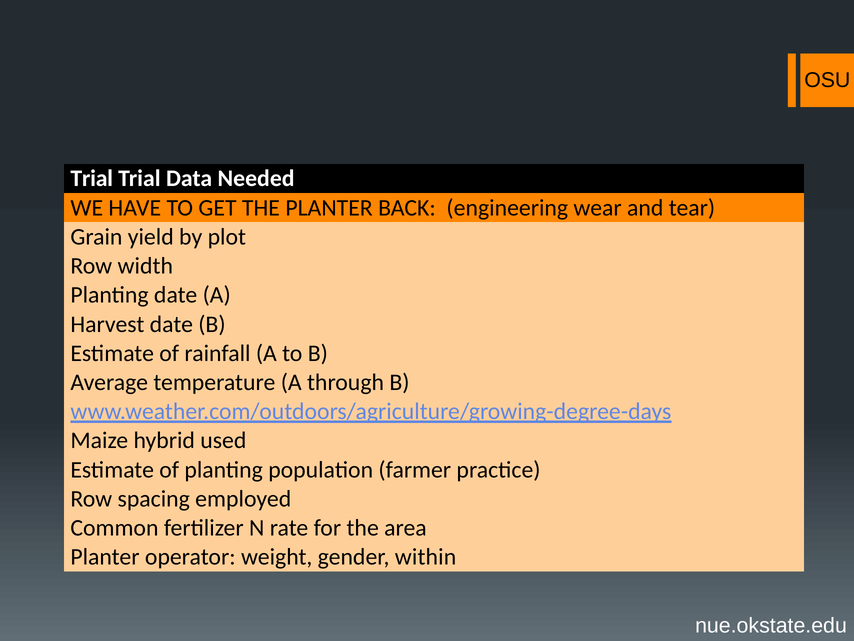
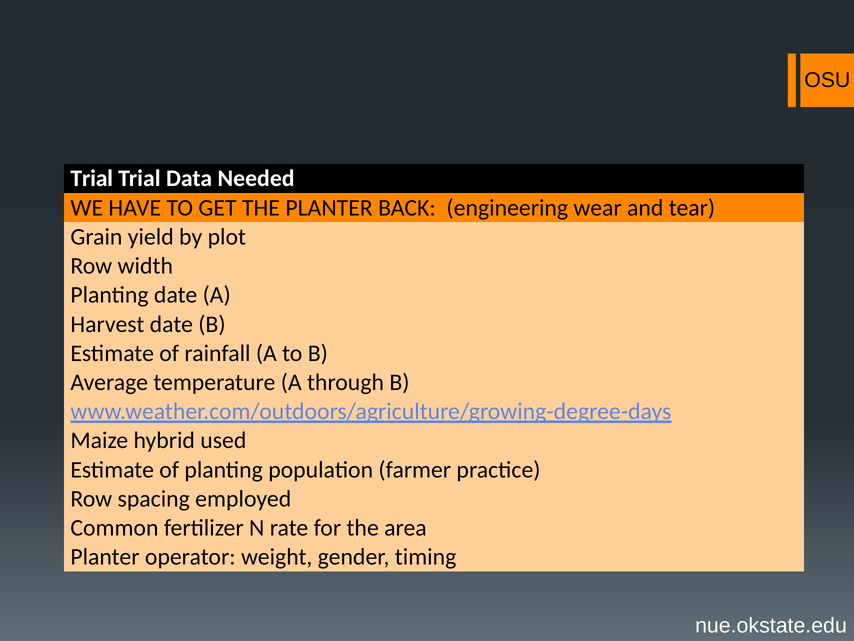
within: within -> timing
